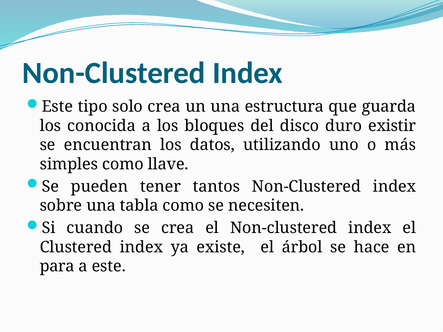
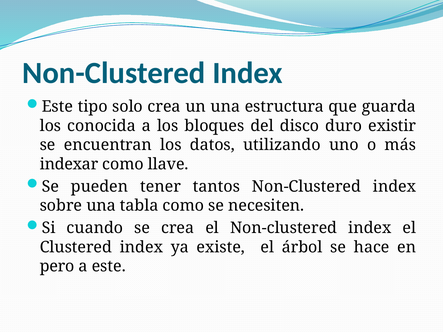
simples: simples -> indexar
para: para -> pero
